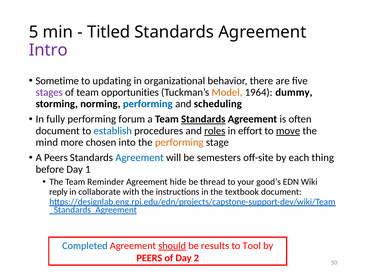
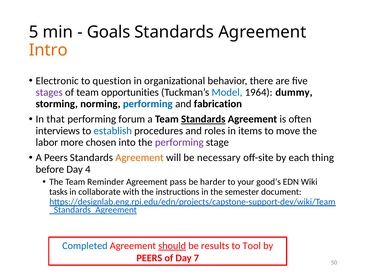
Titled: Titled -> Goals
Intro colour: purple -> orange
Sometime: Sometime -> Electronic
updating: updating -> question
Model colour: orange -> blue
scheduling: scheduling -> fabrication
fully: fully -> that
document at (58, 131): document -> interviews
roles underline: present -> none
effort: effort -> items
move underline: present -> none
mind: mind -> labor
performing at (179, 142) colour: orange -> purple
Agreement at (140, 157) colour: blue -> orange
semesters: semesters -> necessary
1: 1 -> 4
hide: hide -> pass
thread: thread -> harder
reply: reply -> tasks
textbook: textbook -> semester
2: 2 -> 7
